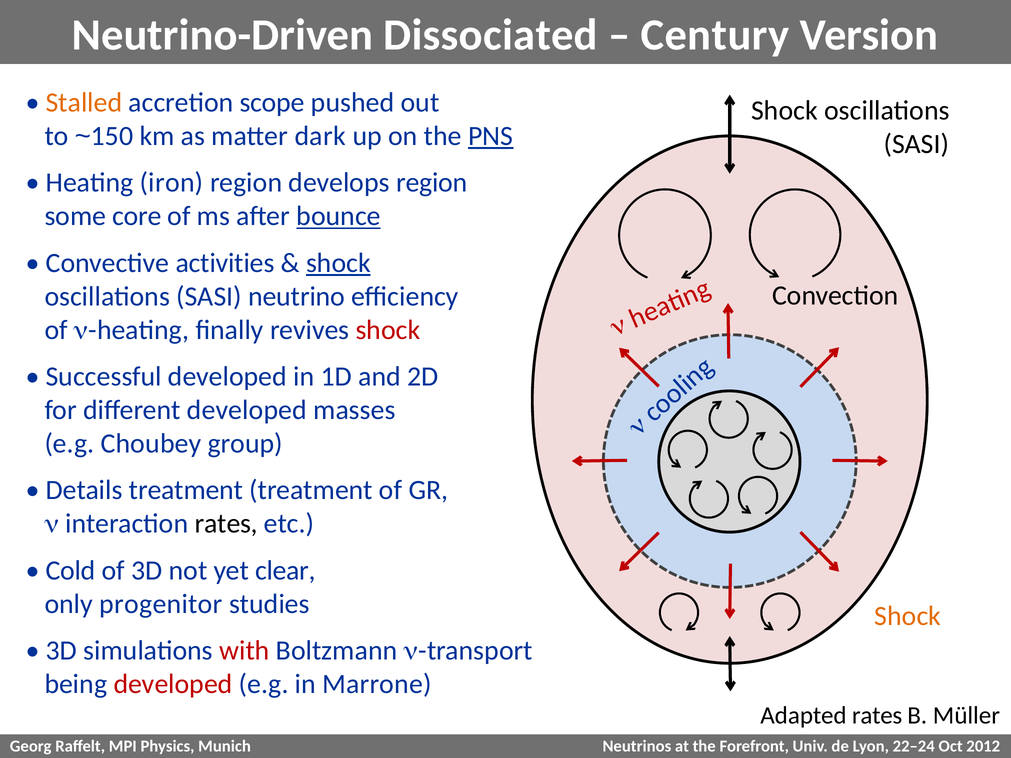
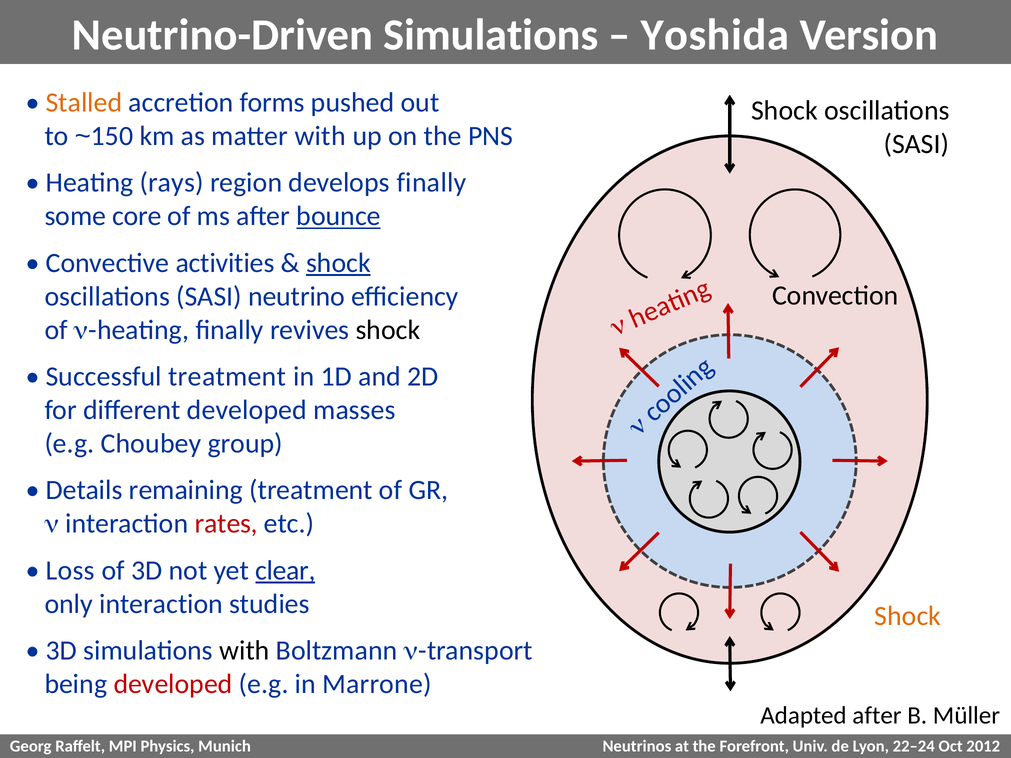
Neutrino-Driven Dissociated: Dissociated -> Simulations
Century: Century -> Yoshida
scope: scope -> forms
matter dark: dark -> with
PNS underline: present -> none
iron: iron -> rays
develops region: region -> finally
shock at (388, 330) colour: red -> black
Successful developed: developed -> treatment
Details treatment: treatment -> remaining
rates at (226, 524) colour: black -> red
Cold: Cold -> Loss
clear underline: none -> present
only progenitor: progenitor -> interaction
with at (244, 651) colour: red -> black
Adapted rates: rates -> after
